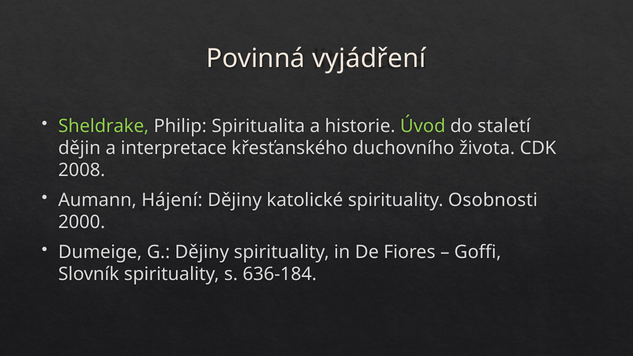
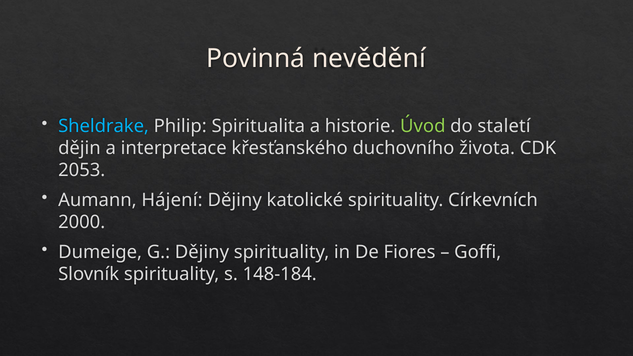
vyjádření: vyjádření -> nevědění
Sheldrake colour: light green -> light blue
2008: 2008 -> 2053
Osobnosti: Osobnosti -> Církevních
636-184: 636-184 -> 148-184
